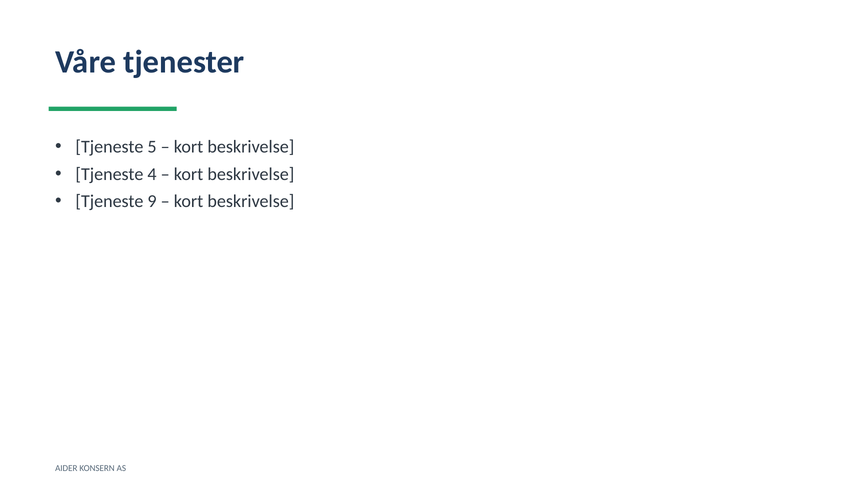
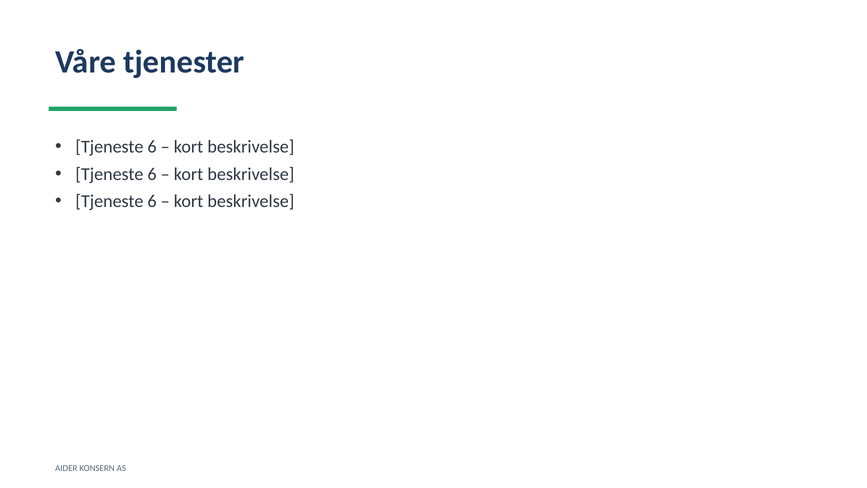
5 at (152, 147): 5 -> 6
4 at (152, 174): 4 -> 6
9 at (152, 201): 9 -> 6
